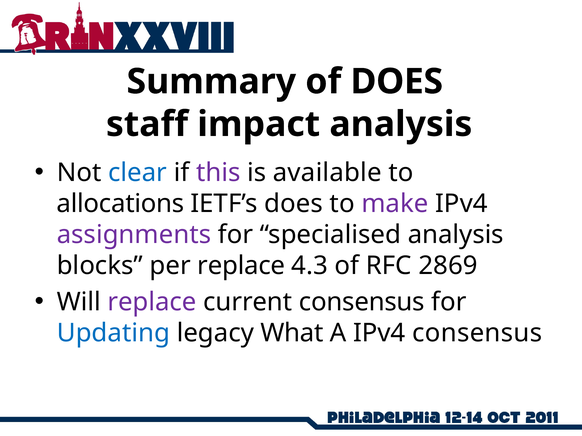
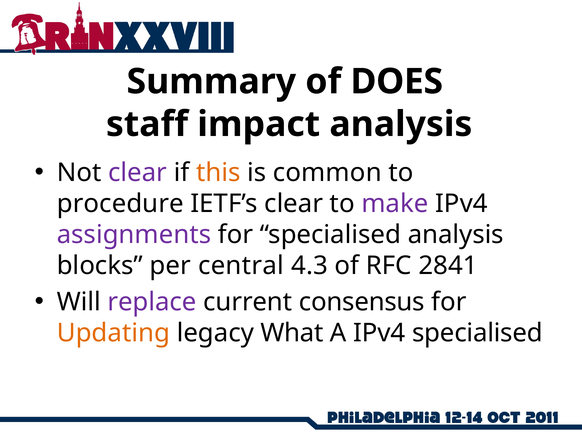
clear at (138, 173) colour: blue -> purple
this colour: purple -> orange
available: available -> common
allocations: allocations -> procedure
IETF’s does: does -> clear
per replace: replace -> central
2869: 2869 -> 2841
Updating colour: blue -> orange
IPv4 consensus: consensus -> specialised
